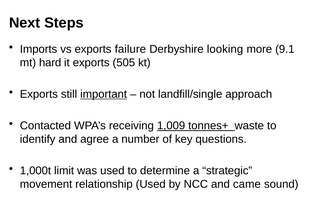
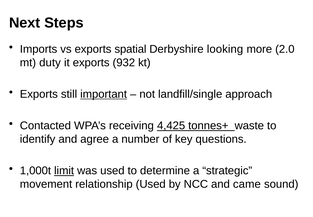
failure: failure -> spatial
9.1: 9.1 -> 2.0
hard: hard -> duty
505: 505 -> 932
1,009: 1,009 -> 4,425
limit underline: none -> present
